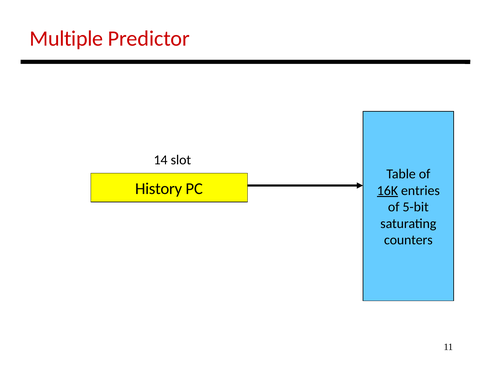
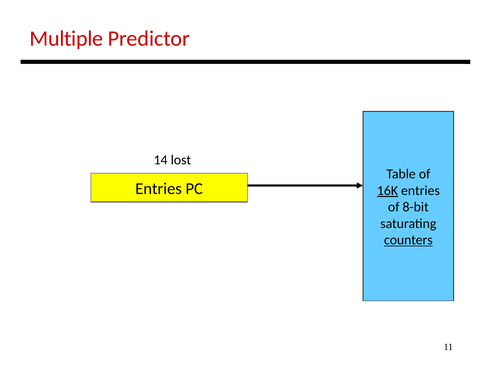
slot: slot -> lost
History at (159, 189): History -> Entries
5-bit: 5-bit -> 8-bit
counters underline: none -> present
